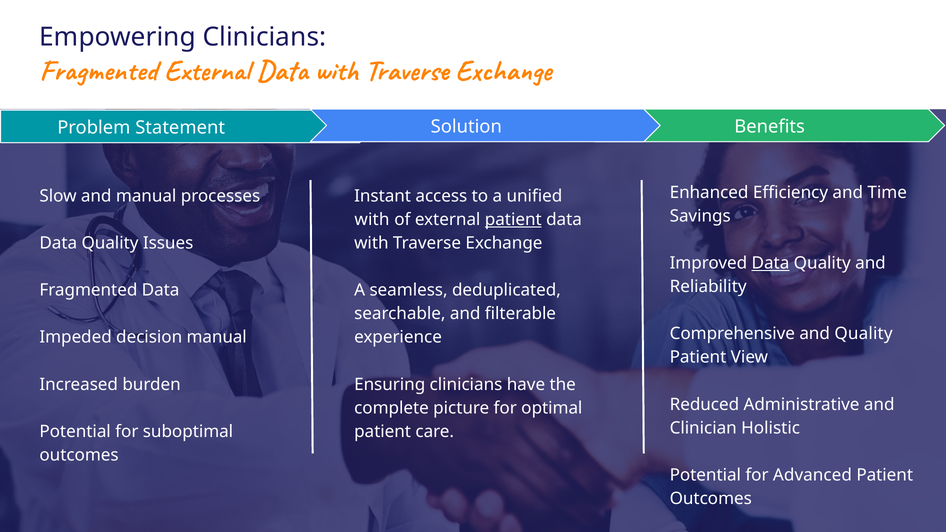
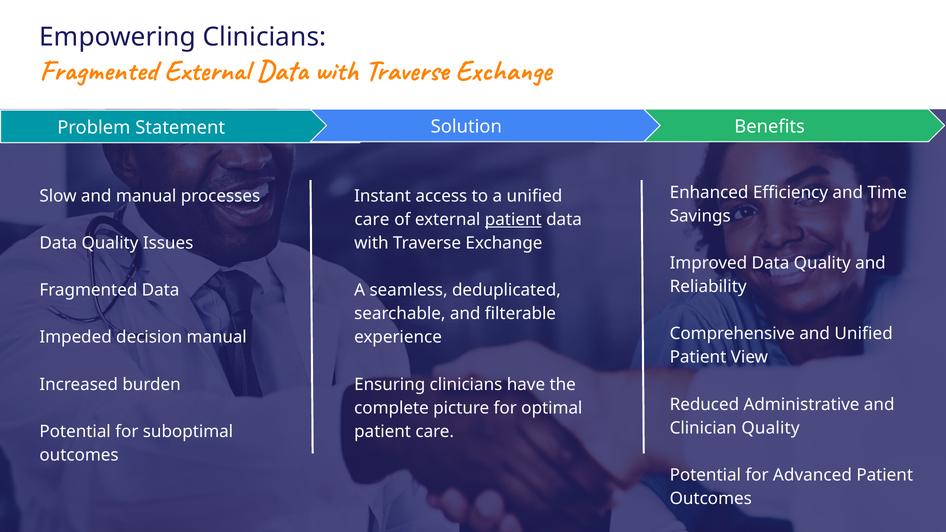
with at (372, 219): with -> care
Data at (770, 263) underline: present -> none
and Quality: Quality -> Unified
Clinician Holistic: Holistic -> Quality
